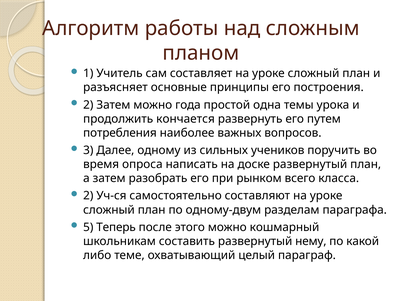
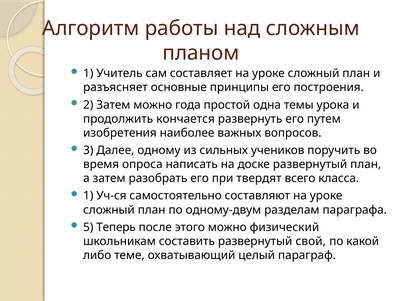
потребления: потребления -> изобретения
рынком: рынком -> твердят
2 at (88, 196): 2 -> 1
кошмарный: кошмарный -> физический
нему: нему -> свой
